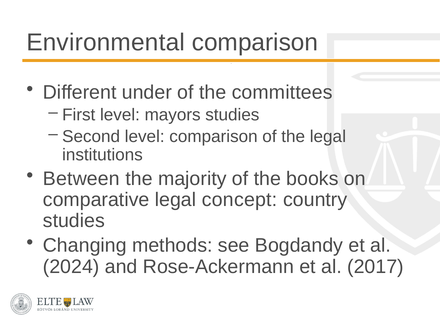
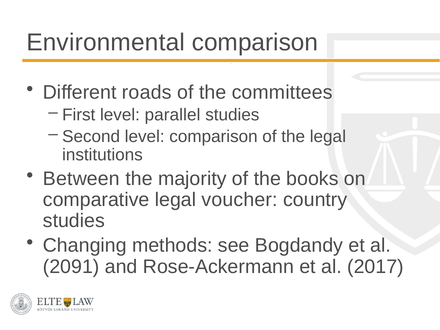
under: under -> roads
mayors: mayors -> parallel
concept: concept -> voucher
2024: 2024 -> 2091
